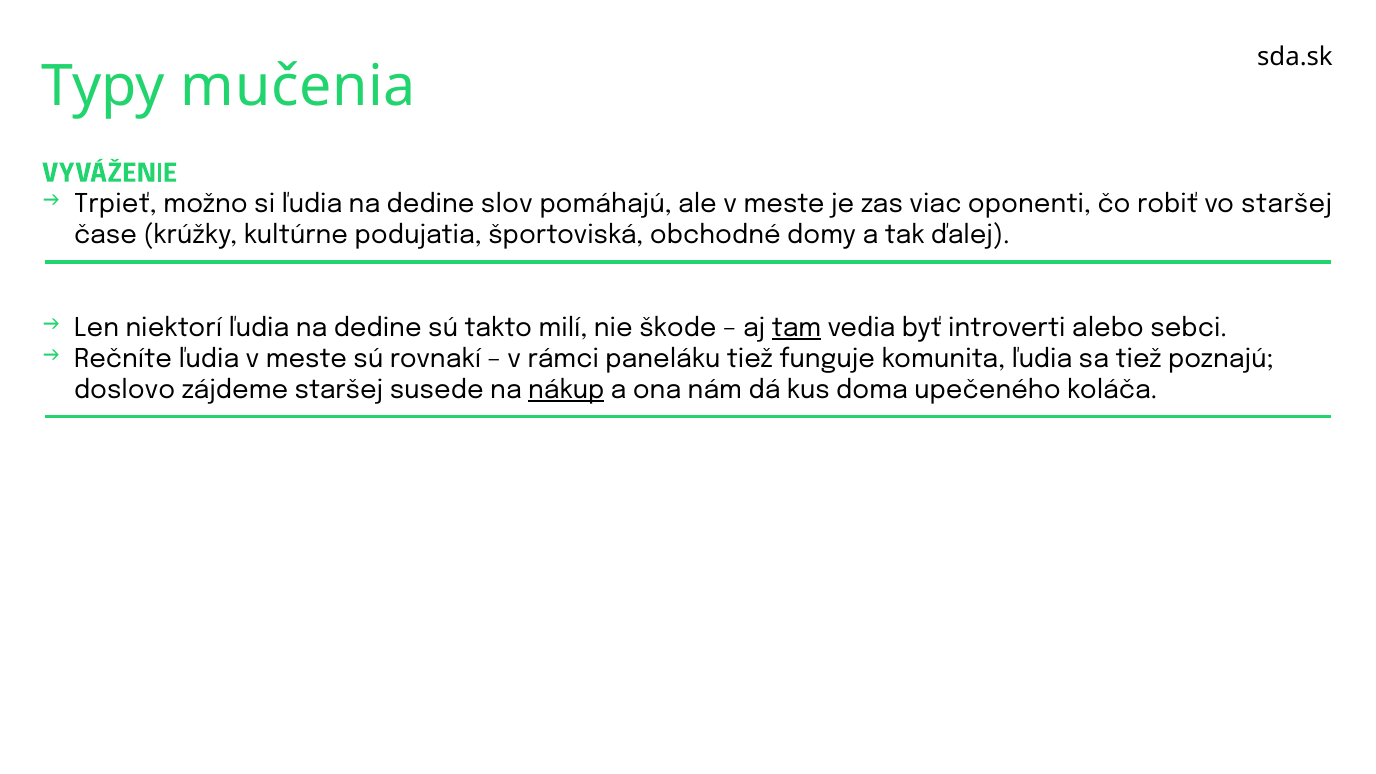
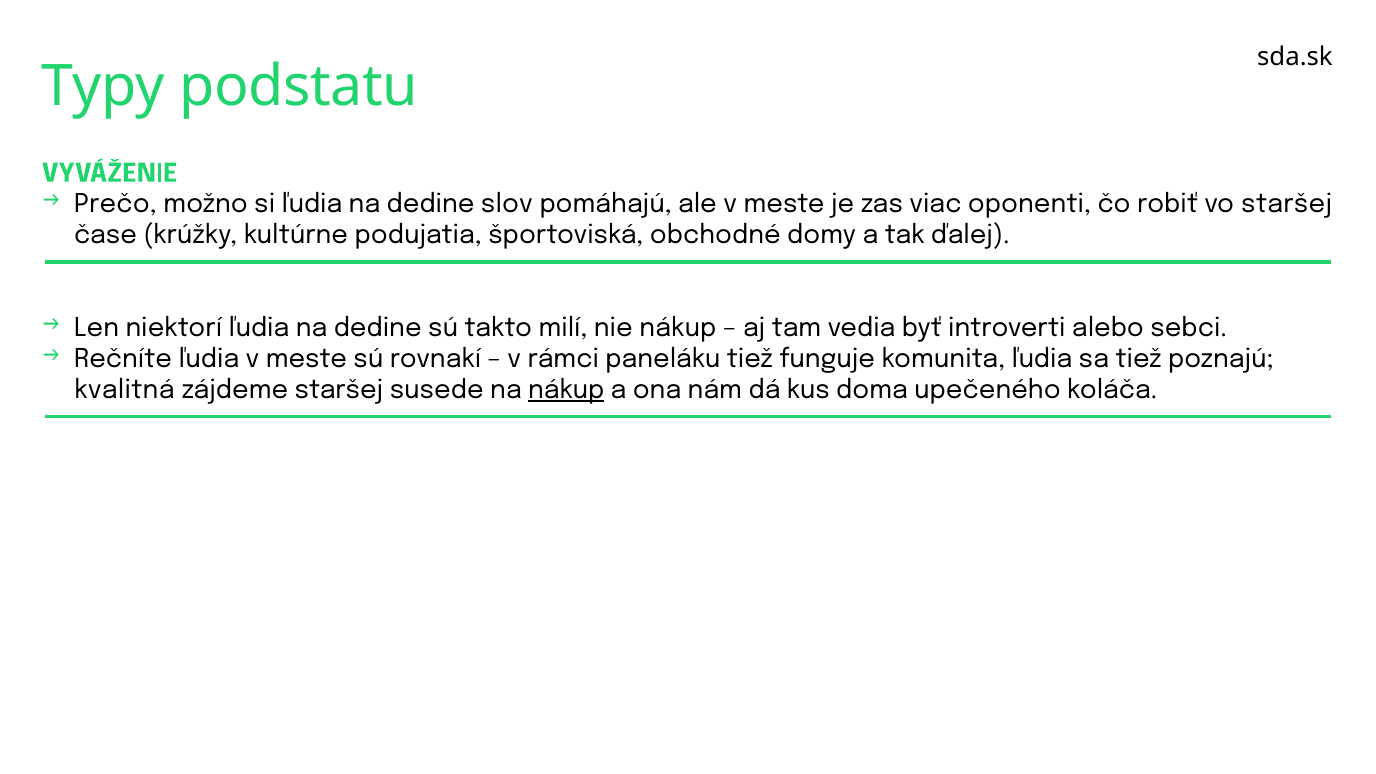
mučenia: mučenia -> podstatu
Trpieť: Trpieť -> Prečo
nie škode: škode -> nákup
tam underline: present -> none
doslovo: doslovo -> kvalitná
